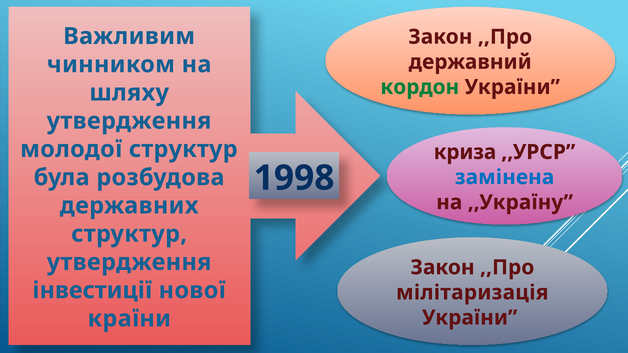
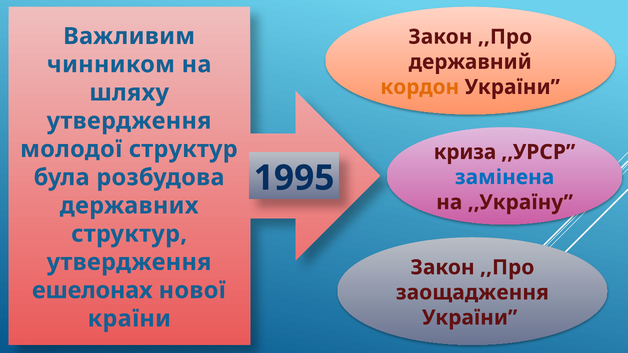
кордон colour: green -> orange
1998: 1998 -> 1995
інвестиції: інвестиції -> ешелонах
мілітаризація: мілітаризація -> заощадження
